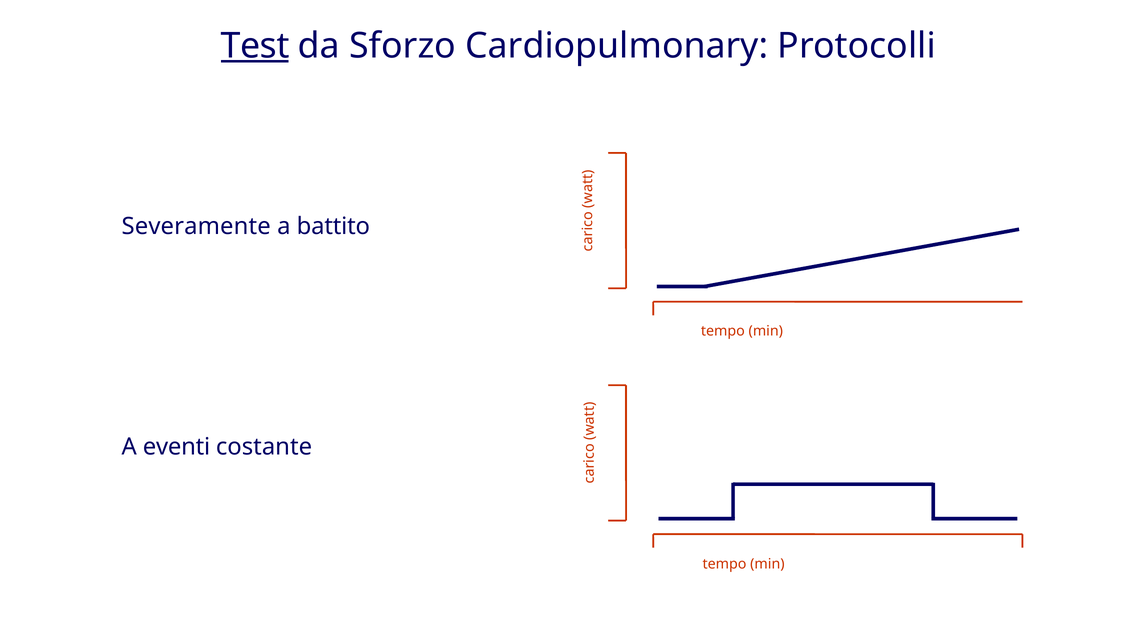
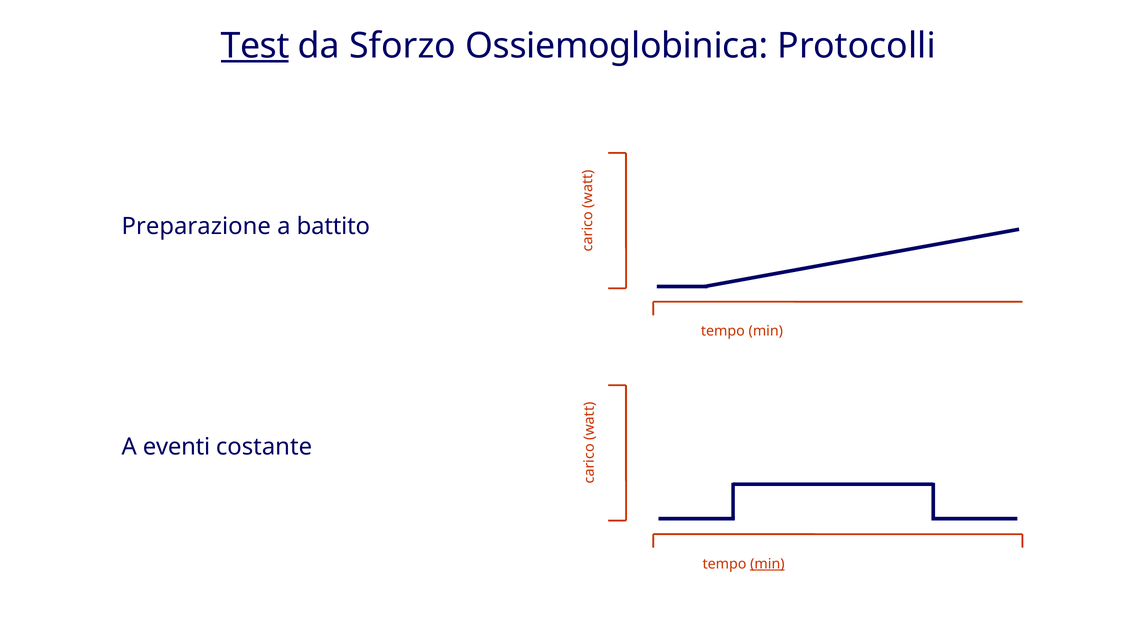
Cardiopulmonary: Cardiopulmonary -> Ossiemoglobinica
Severamente: Severamente -> Preparazione
min at (767, 563) underline: none -> present
